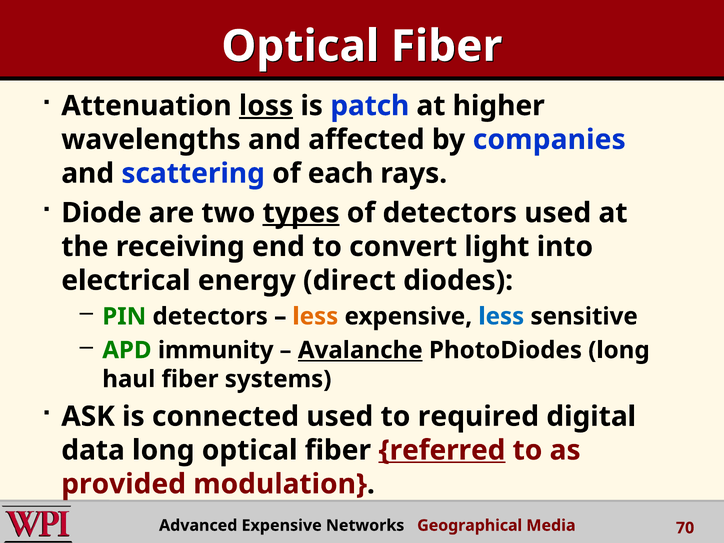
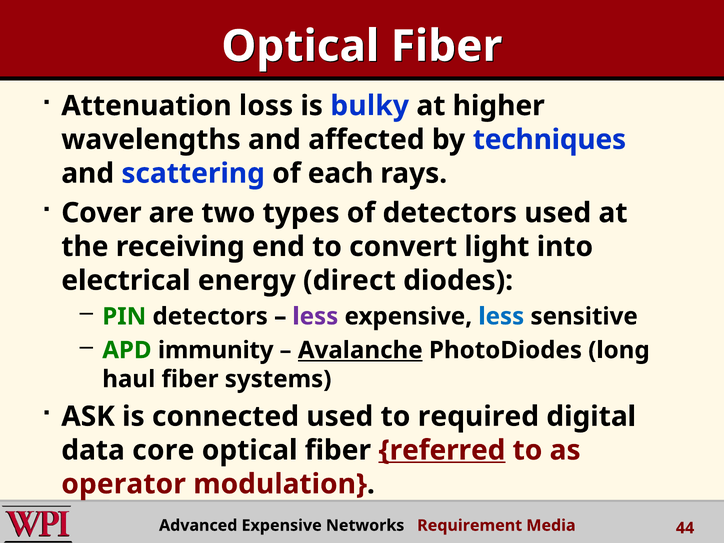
loss underline: present -> none
patch: patch -> bulky
companies: companies -> techniques
Diode: Diode -> Cover
types underline: present -> none
less at (315, 316) colour: orange -> purple
data long: long -> core
provided: provided -> operator
Geographical: Geographical -> Requirement
70: 70 -> 44
